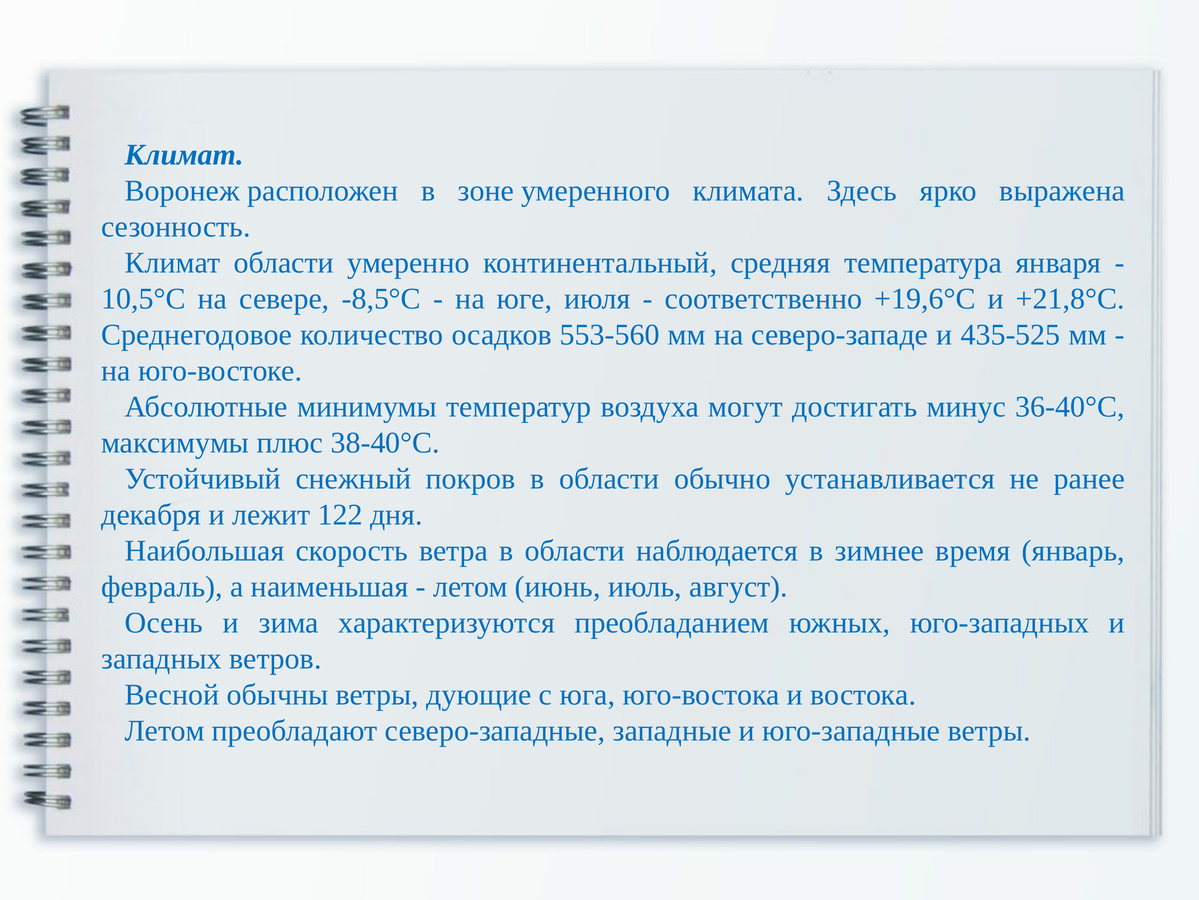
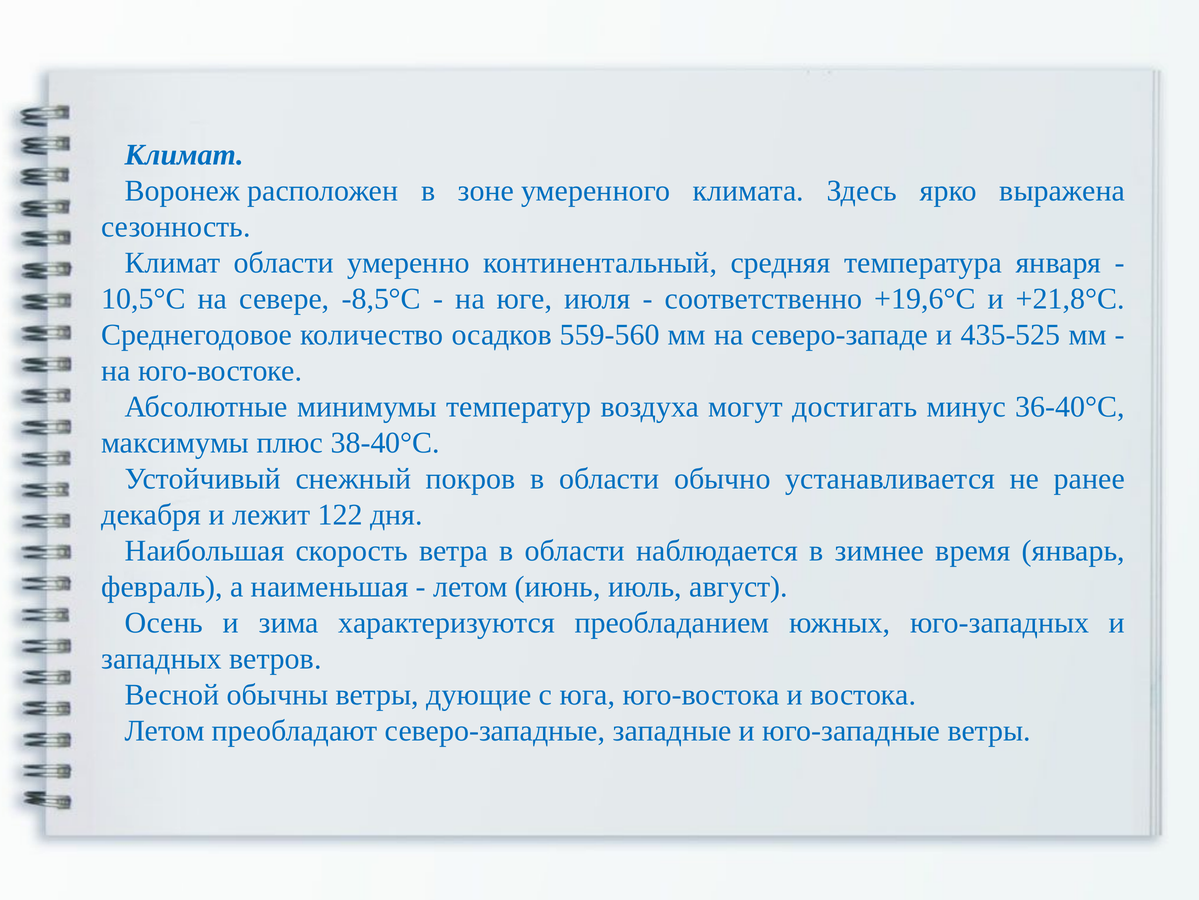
553-560: 553-560 -> 559-560
